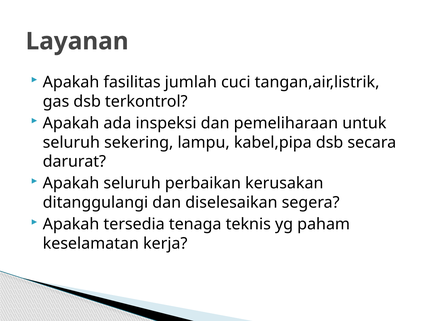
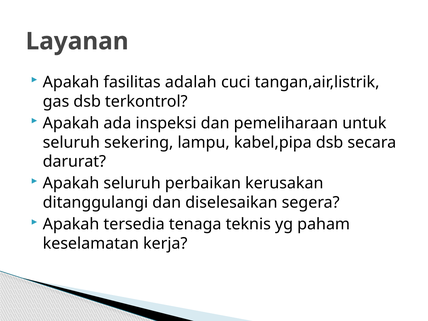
jumlah: jumlah -> adalah
